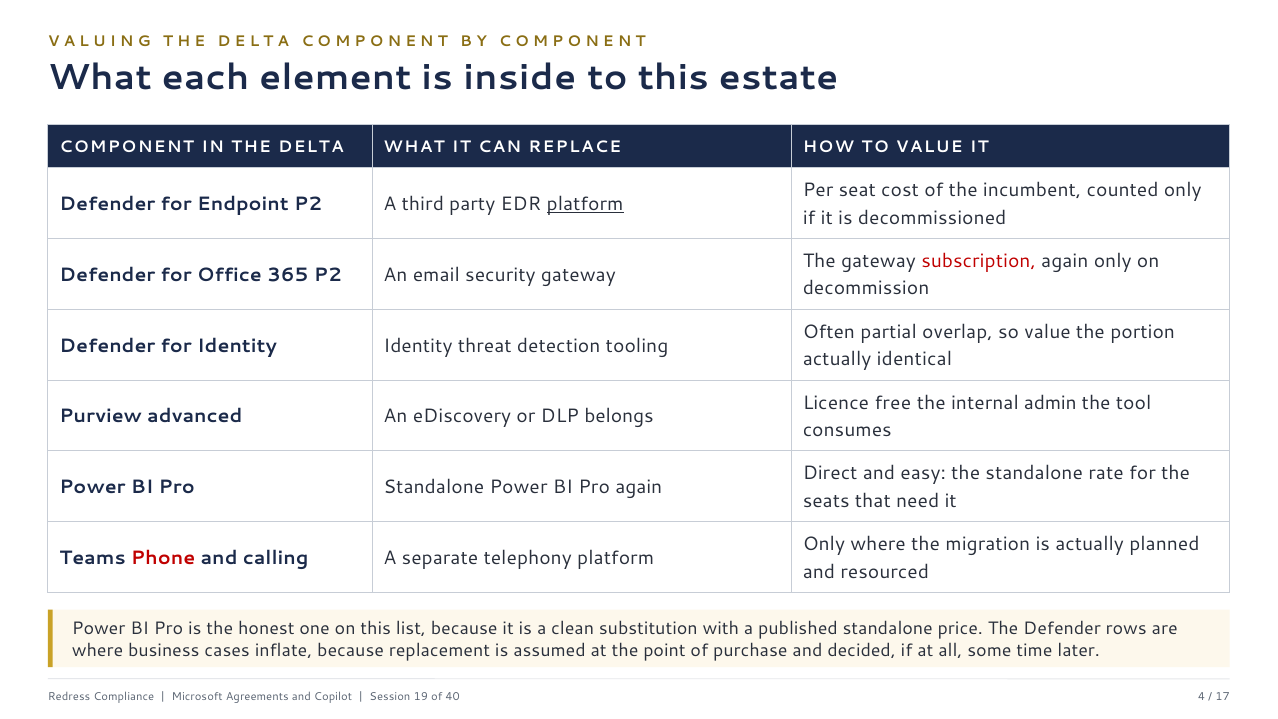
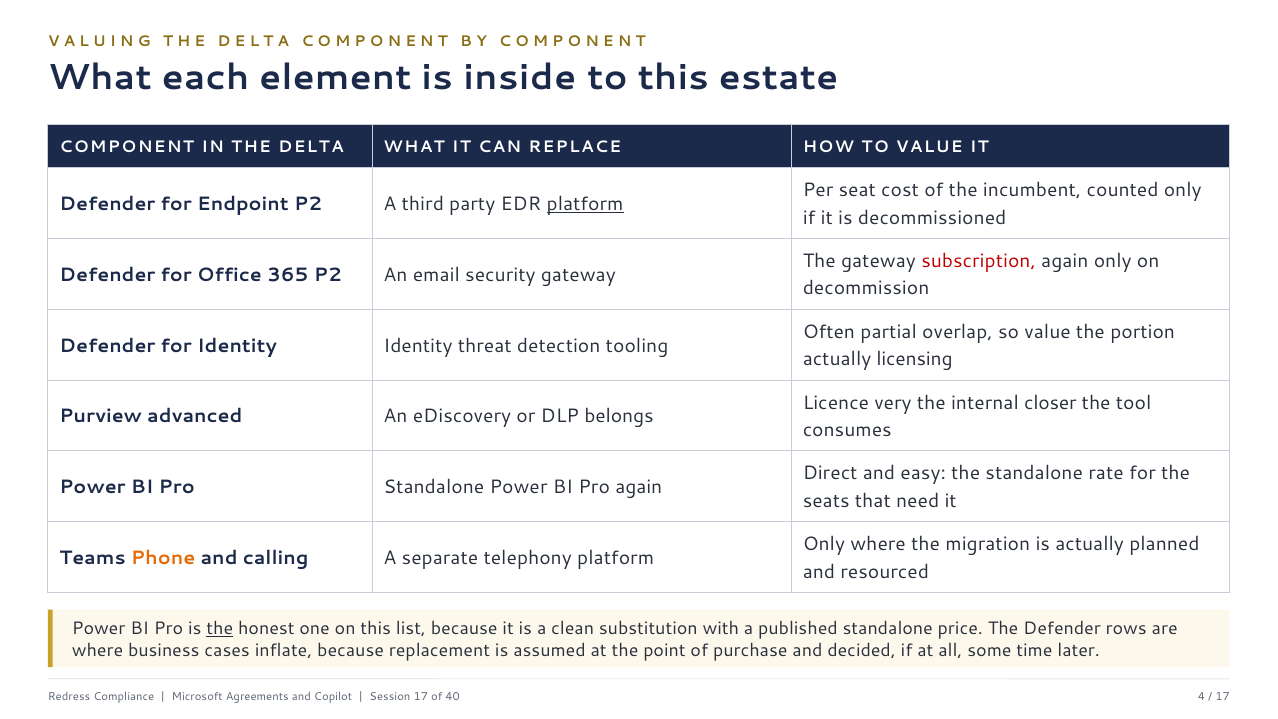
identical: identical -> licensing
free: free -> very
admin: admin -> closer
Phone colour: red -> orange
the at (220, 629) underline: none -> present
Session 19: 19 -> 17
